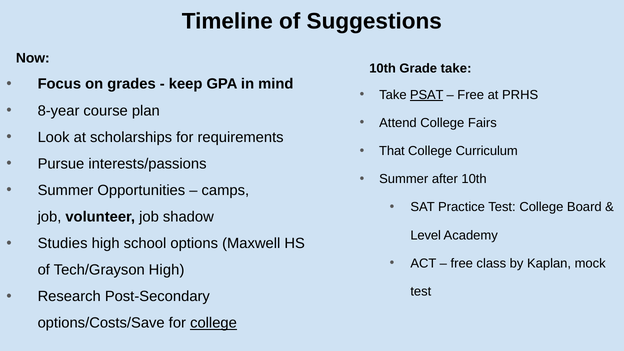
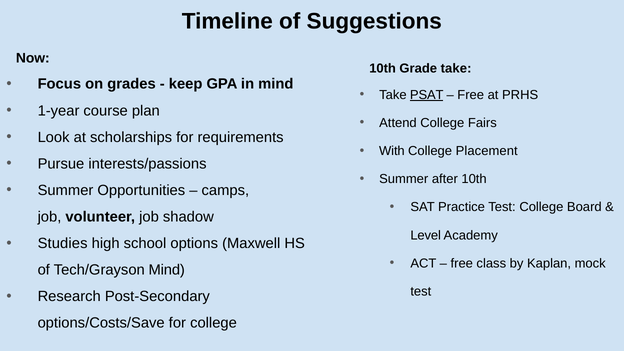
8-year: 8-year -> 1-year
That: That -> With
Curriculum: Curriculum -> Placement
Tech/Grayson High: High -> Mind
college at (214, 323) underline: present -> none
